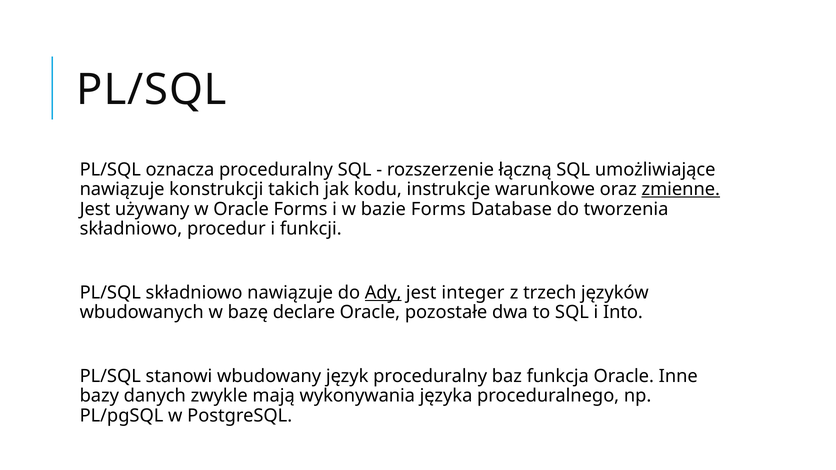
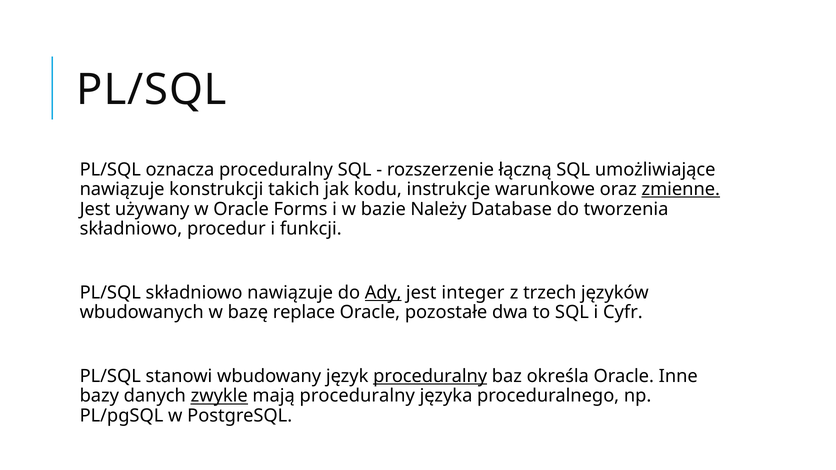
bazie Forms: Forms -> Należy
declare: declare -> replace
Into: Into -> Cyfr
proceduralny at (430, 376) underline: none -> present
funkcja: funkcja -> określa
zwykle underline: none -> present
mają wykonywania: wykonywania -> proceduralny
